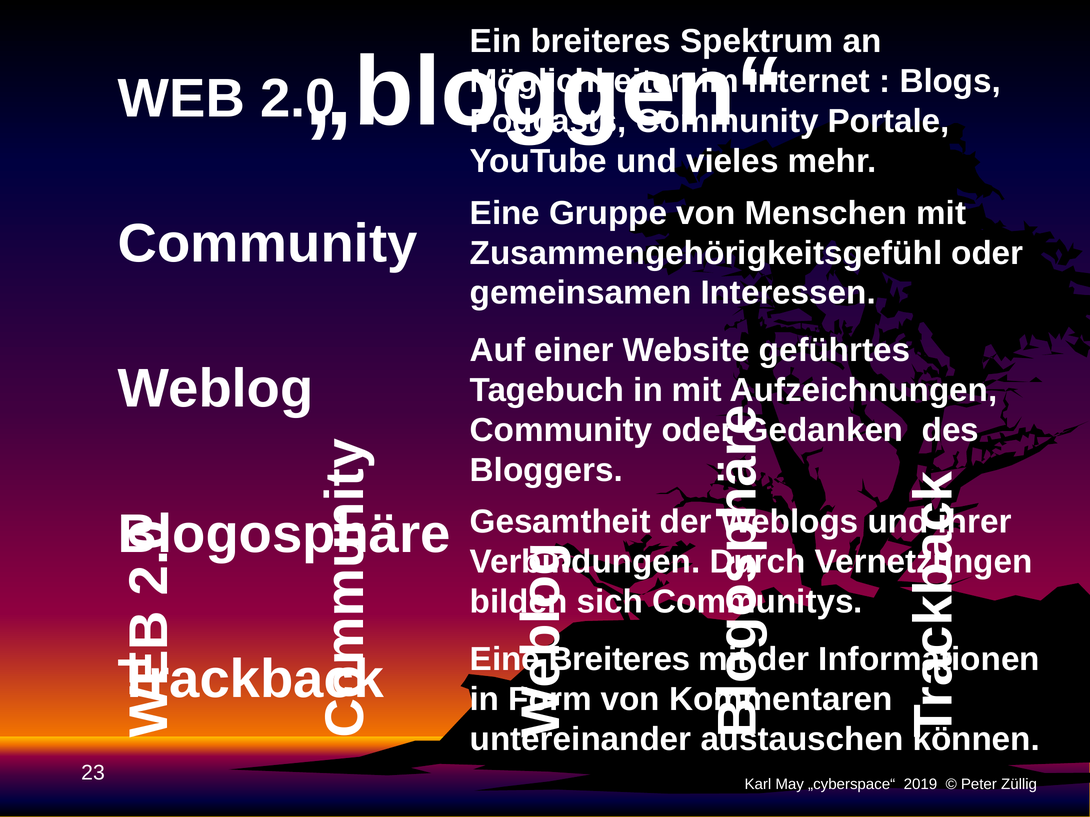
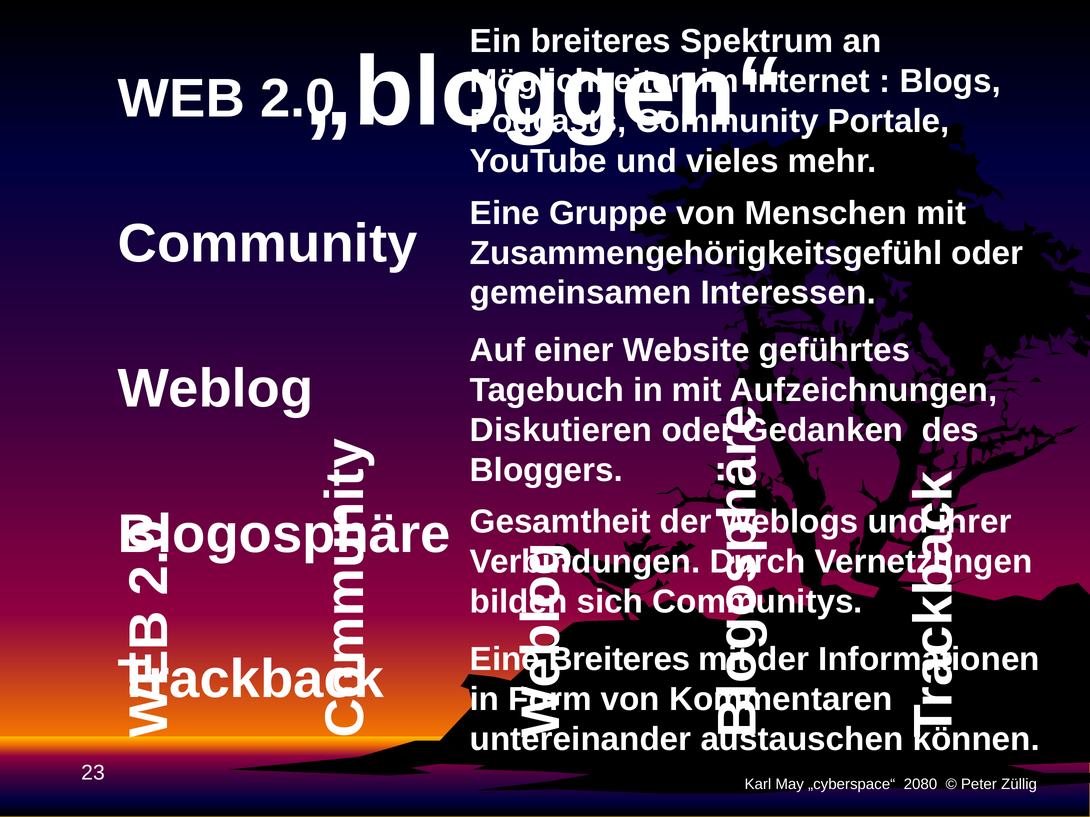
Community at (561, 430): Community -> Diskutieren
2019: 2019 -> 2080
